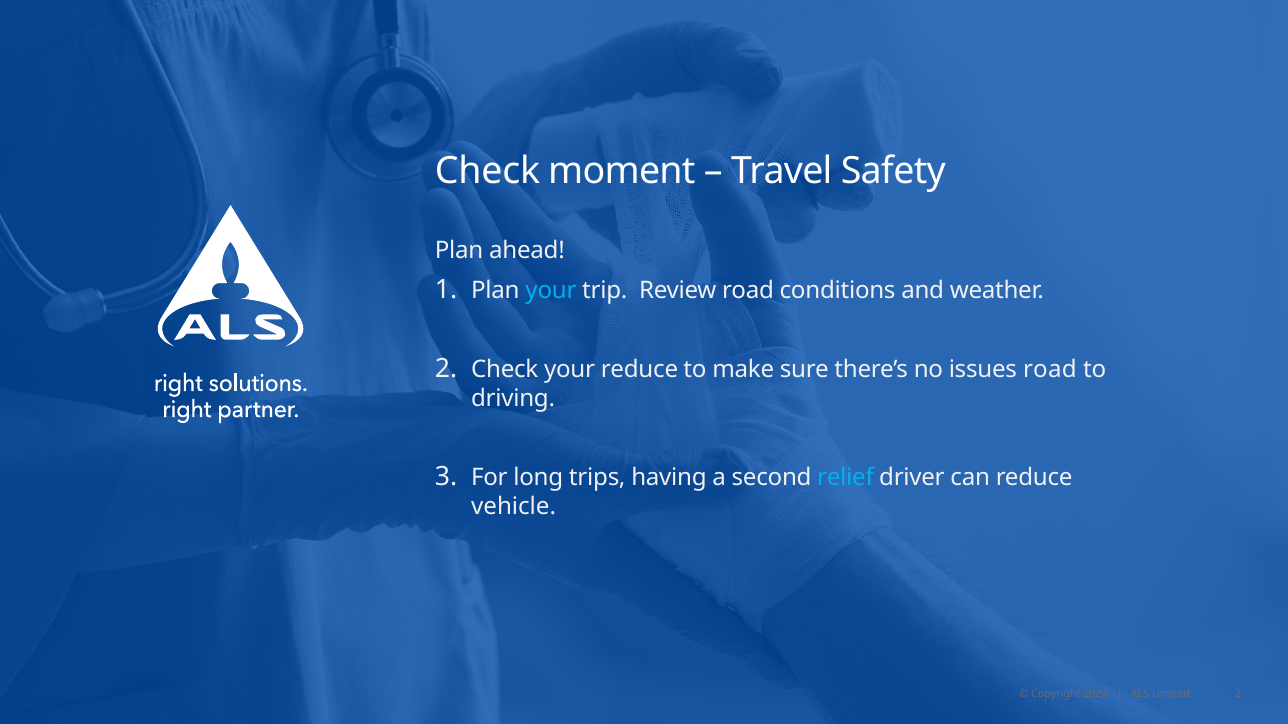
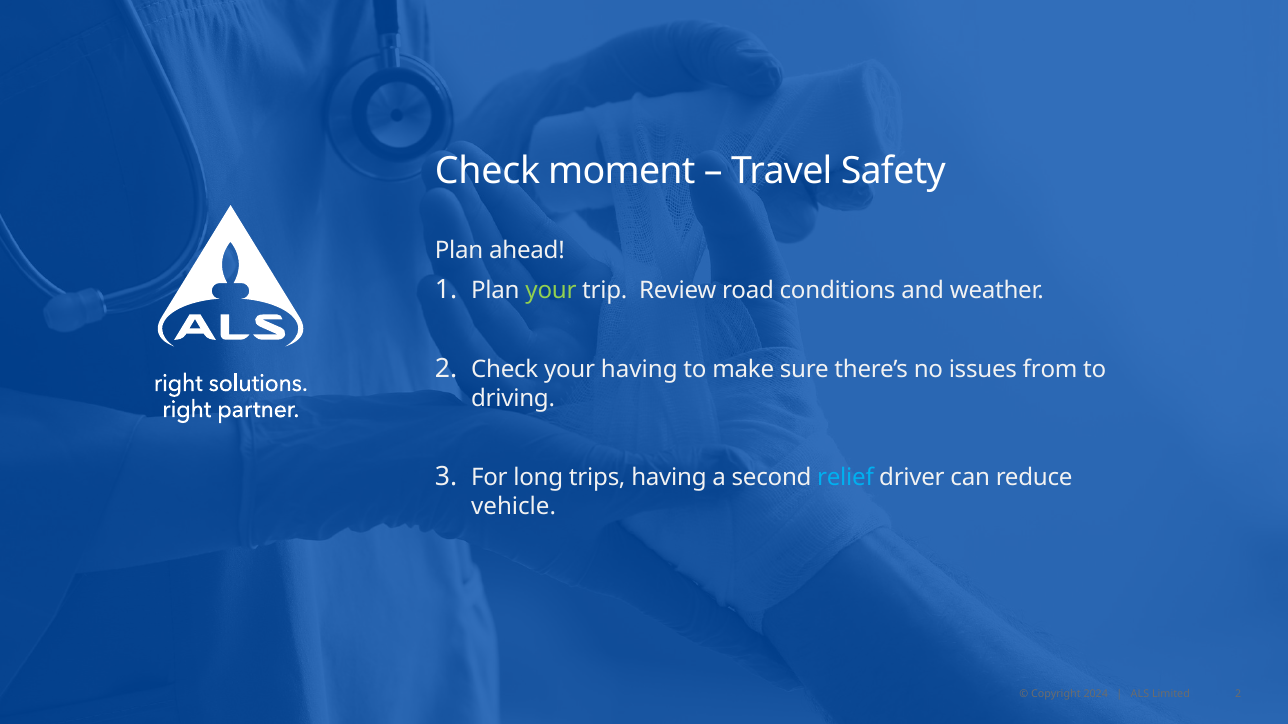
your at (551, 290) colour: light blue -> light green
your reduce: reduce -> having
issues road: road -> from
